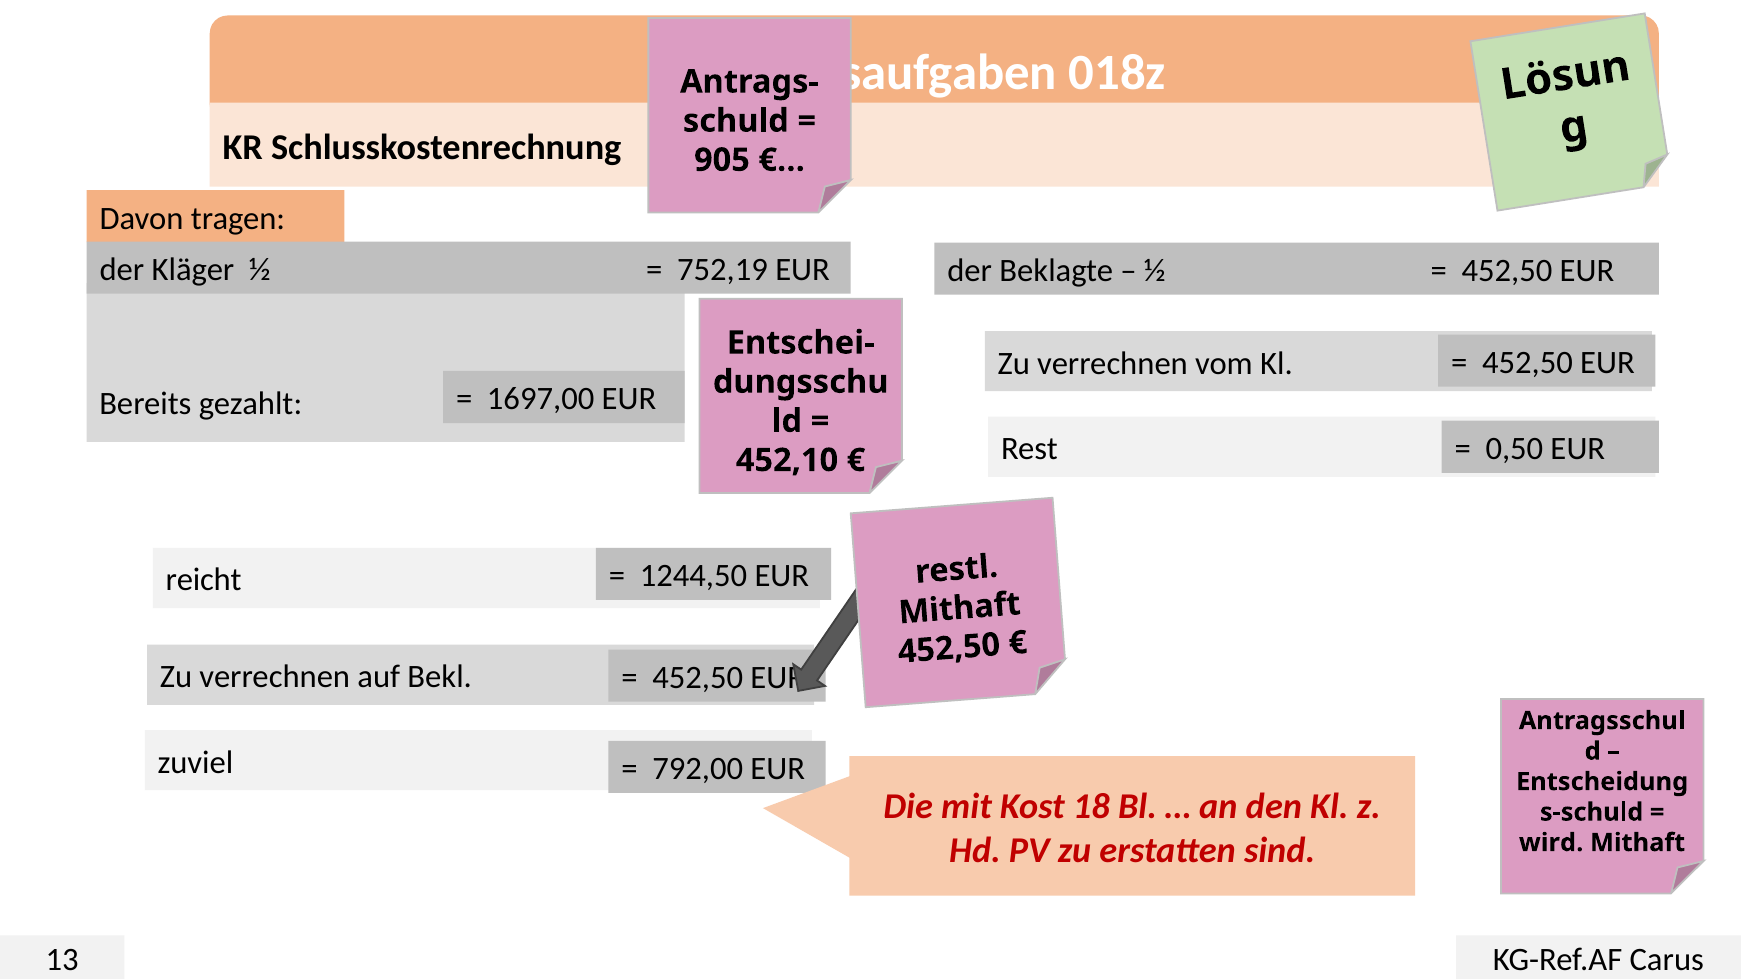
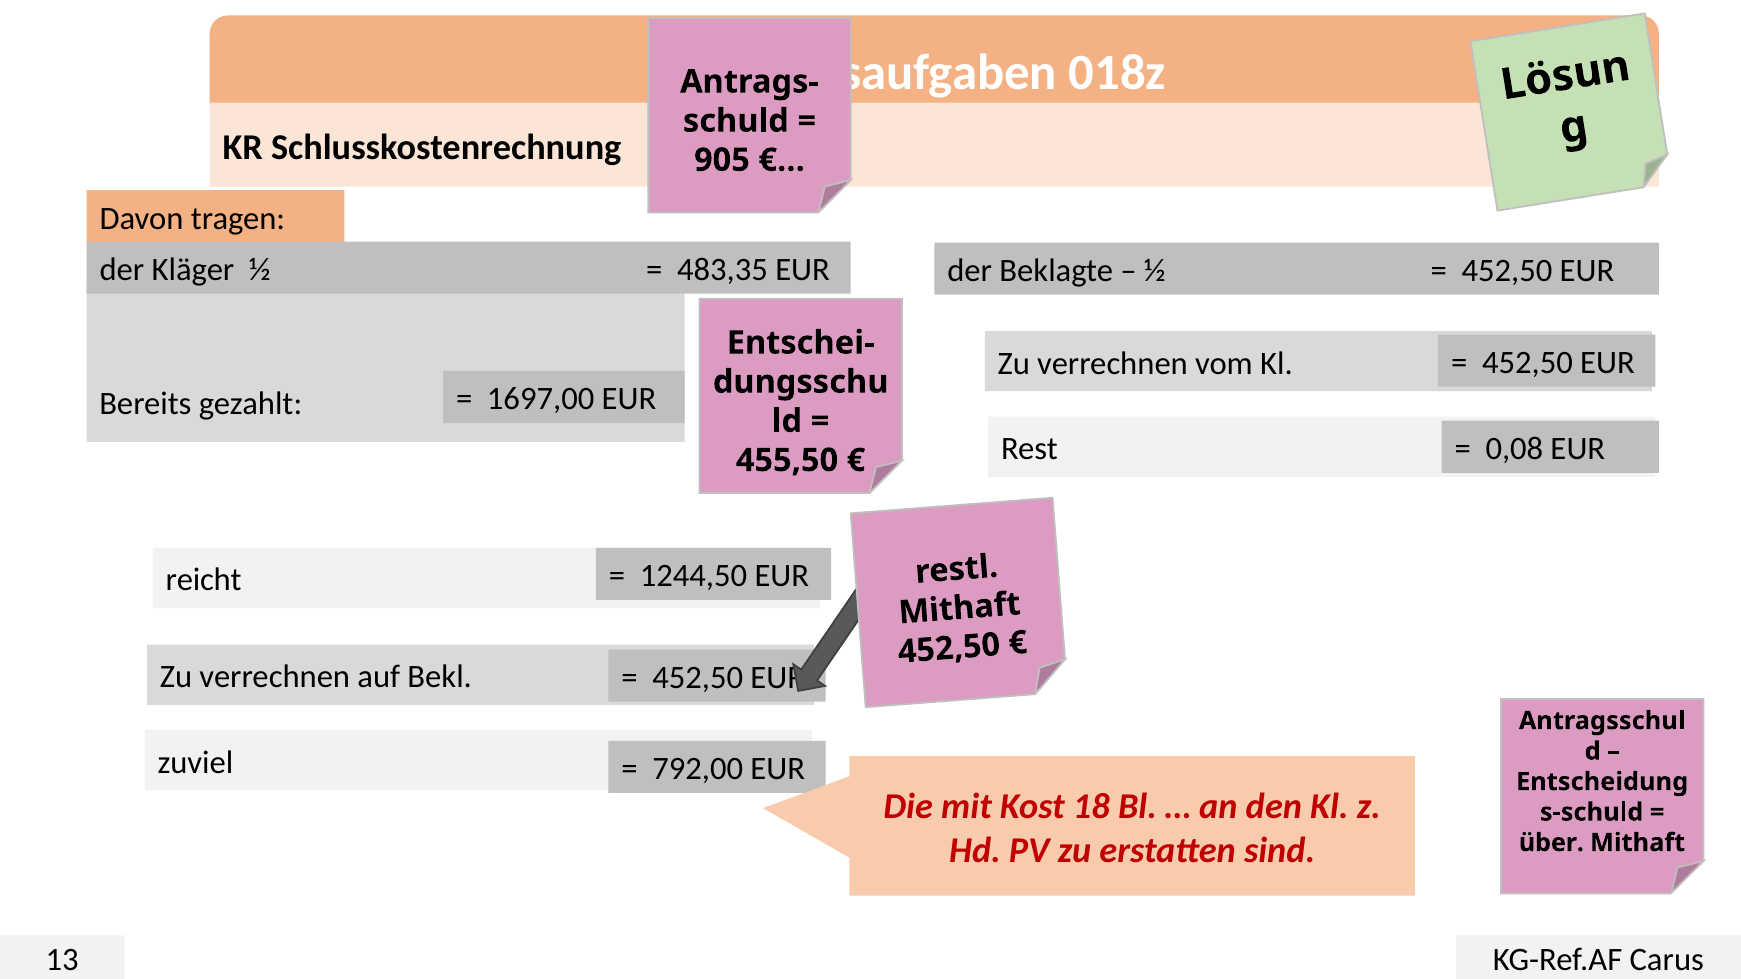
752,19: 752,19 -> 483,35
0,50: 0,50 -> 0,08
452,10: 452,10 -> 455,50
wird: wird -> über
